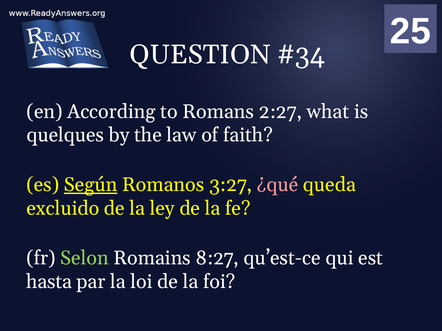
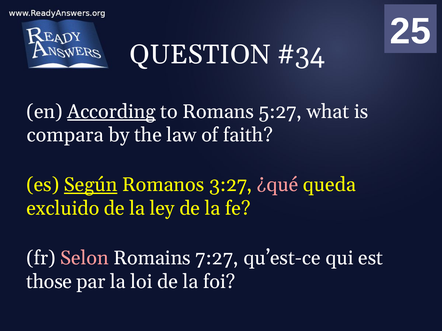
According underline: none -> present
2:27: 2:27 -> 5:27
quelques: quelques -> compara
Selon colour: light green -> pink
8:27: 8:27 -> 7:27
hasta: hasta -> those
